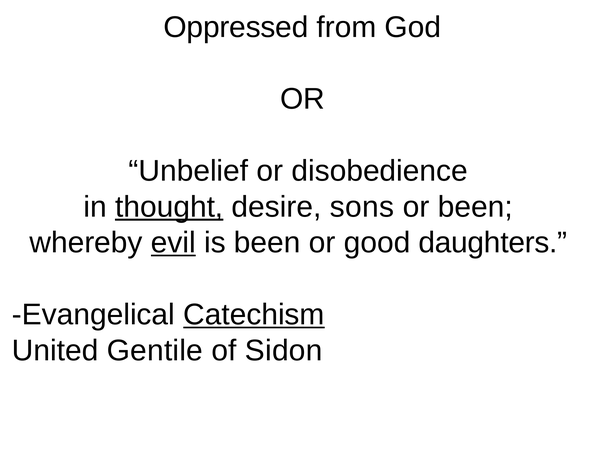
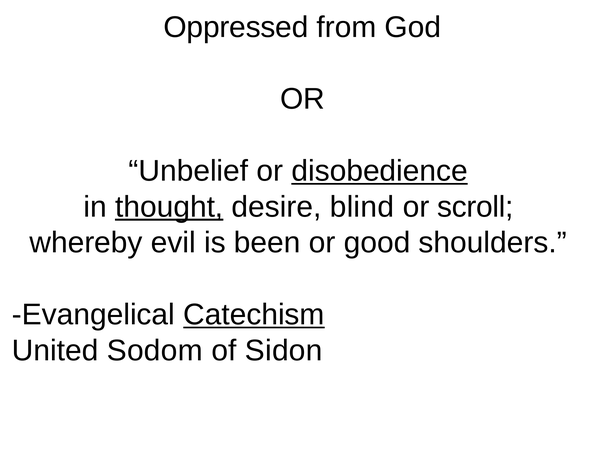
disobedience underline: none -> present
sons: sons -> blind
or been: been -> scroll
evil underline: present -> none
daughters: daughters -> shoulders
Gentile: Gentile -> Sodom
